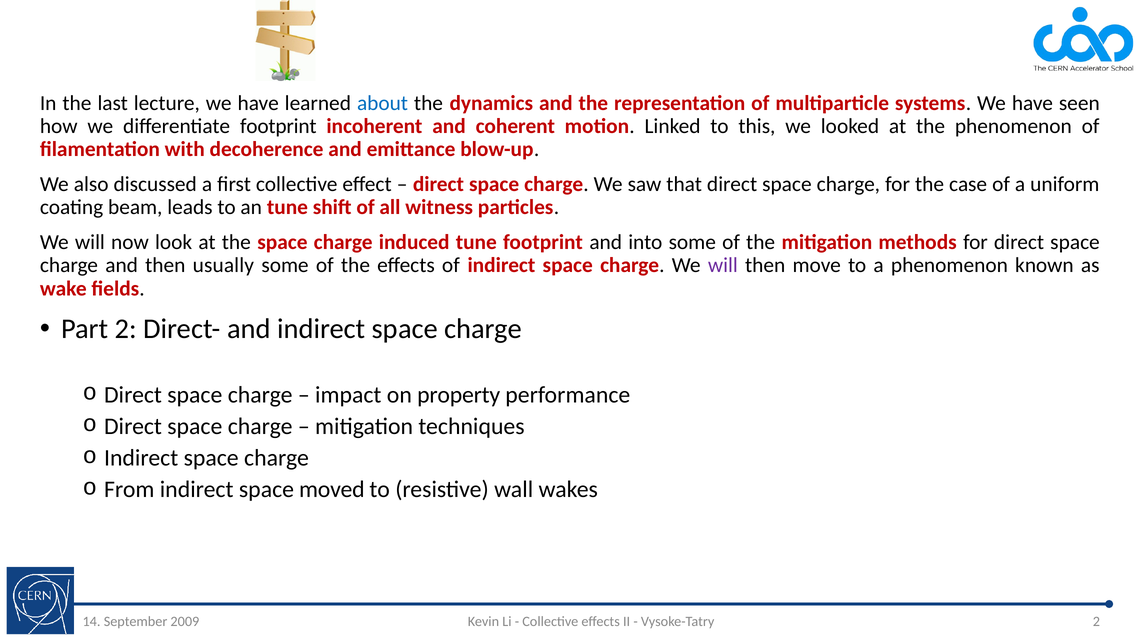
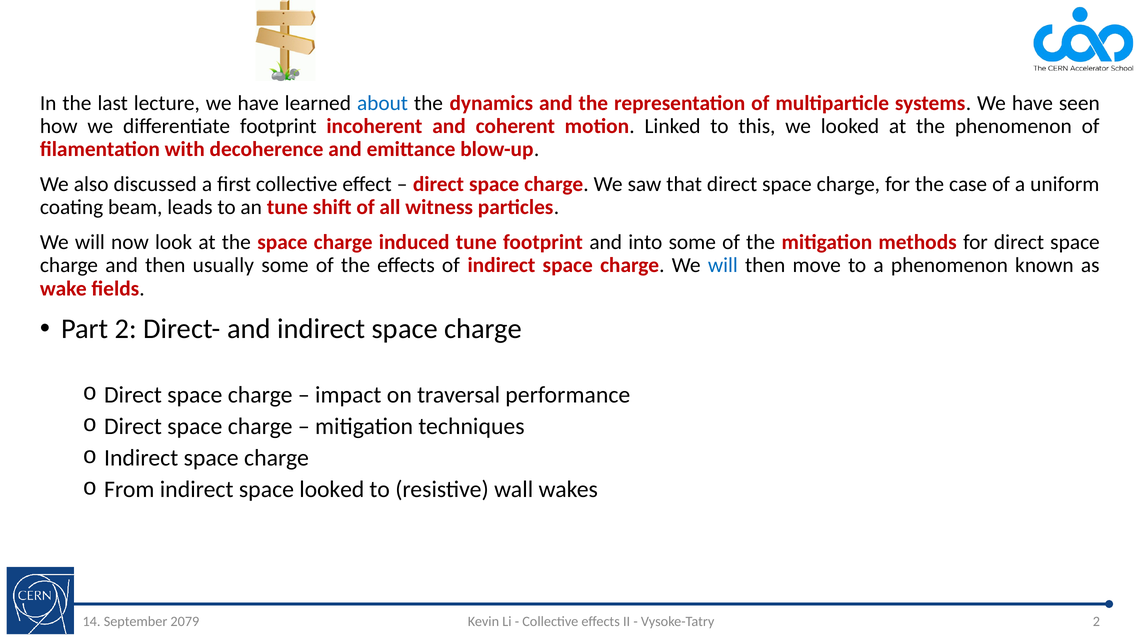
will at (723, 266) colour: purple -> blue
property: property -> traversal
space moved: moved -> looked
2009: 2009 -> 2079
